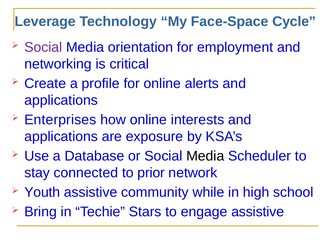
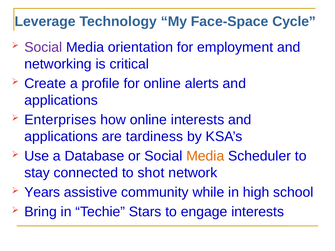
exposure: exposure -> tardiness
Media at (205, 156) colour: black -> orange
prior: prior -> shot
Youth: Youth -> Years
engage assistive: assistive -> interests
